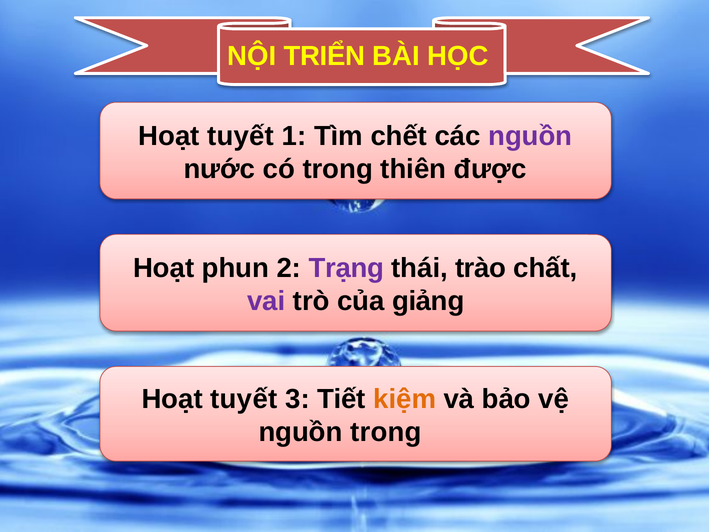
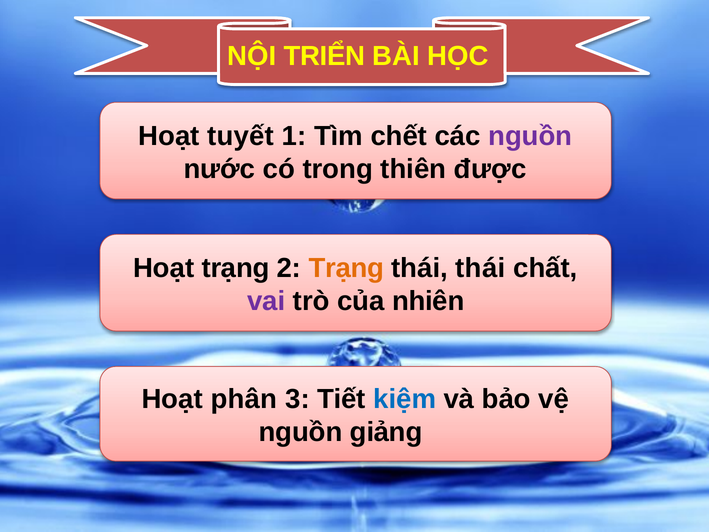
Hoạt phun: phun -> trạng
Trạng at (346, 268) colour: purple -> orange
thái trào: trào -> thái
giảng: giảng -> nhiên
tuyết at (244, 399): tuyết -> phân
kiệm colour: orange -> blue
nguồn trong: trong -> giảng
